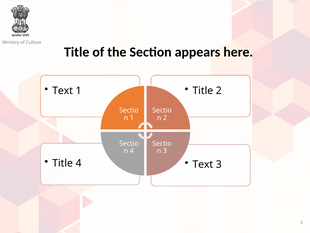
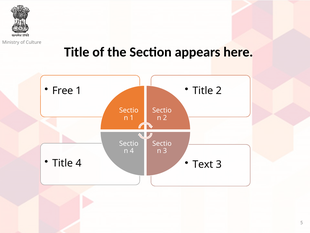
Text at (63, 91): Text -> Free
